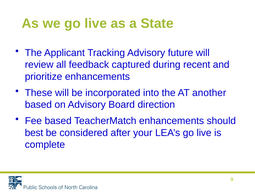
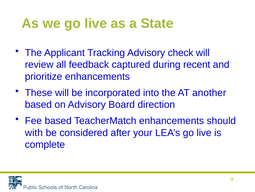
future: future -> check
best: best -> with
